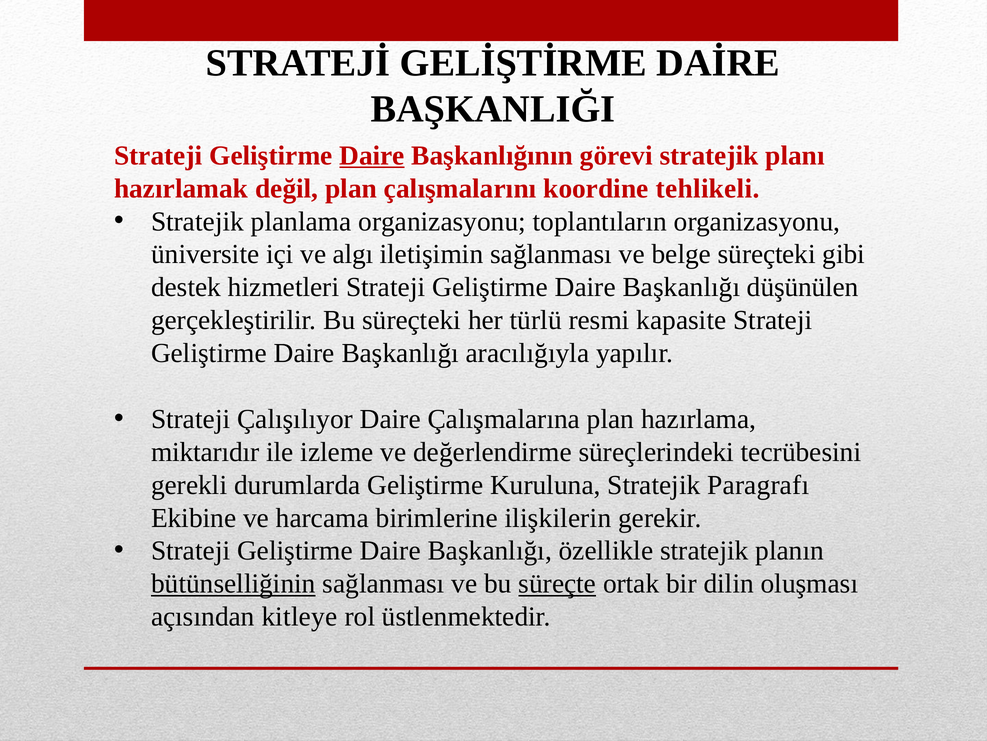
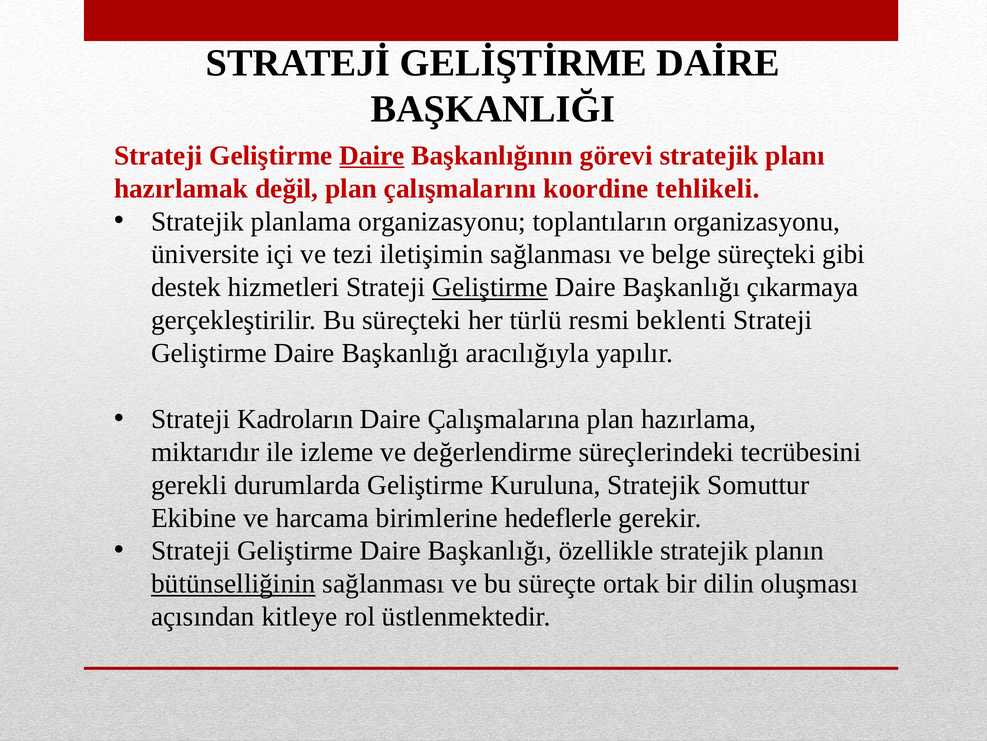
algı: algı -> tezi
Geliştirme at (490, 287) underline: none -> present
düşünülen: düşünülen -> çıkarmaya
kapasite: kapasite -> beklenti
Çalışılıyor: Çalışılıyor -> Kadroların
Paragrafı: Paragrafı -> Somuttur
ilişkilerin: ilişkilerin -> hedeflerle
süreçte underline: present -> none
